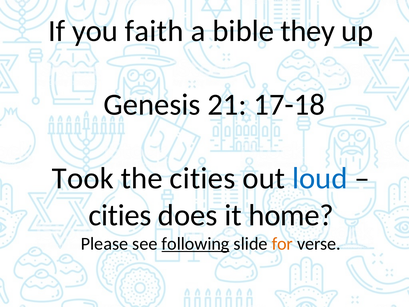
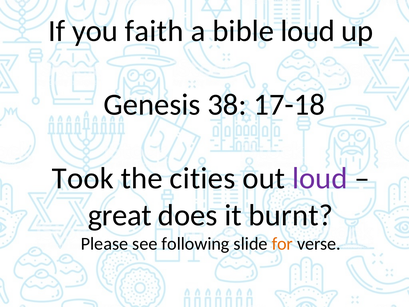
bible they: they -> loud
21: 21 -> 38
loud at (320, 178) colour: blue -> purple
cities at (120, 215): cities -> great
home: home -> burnt
following underline: present -> none
